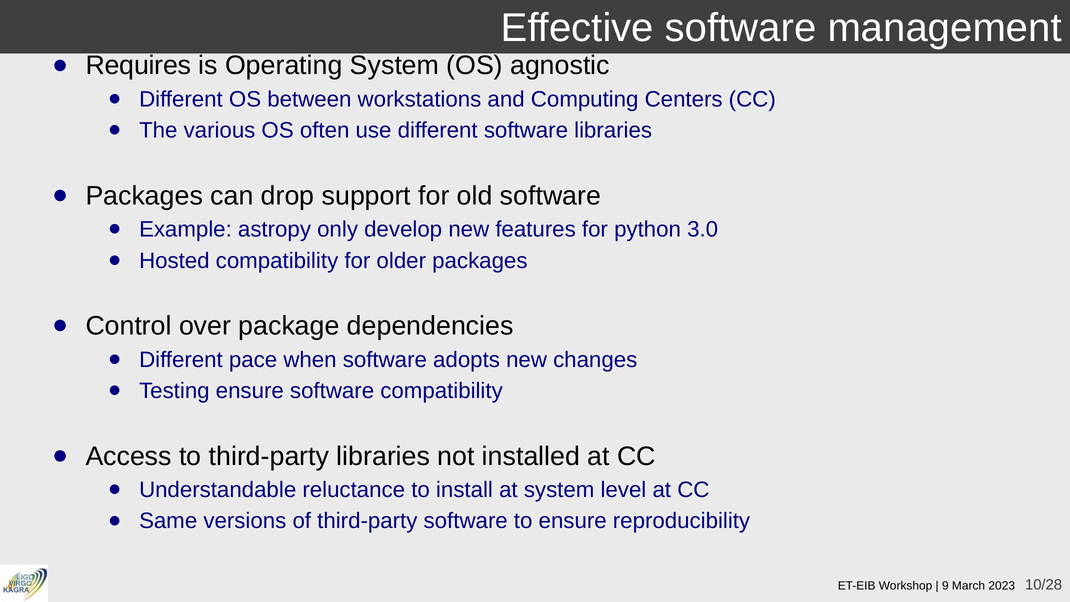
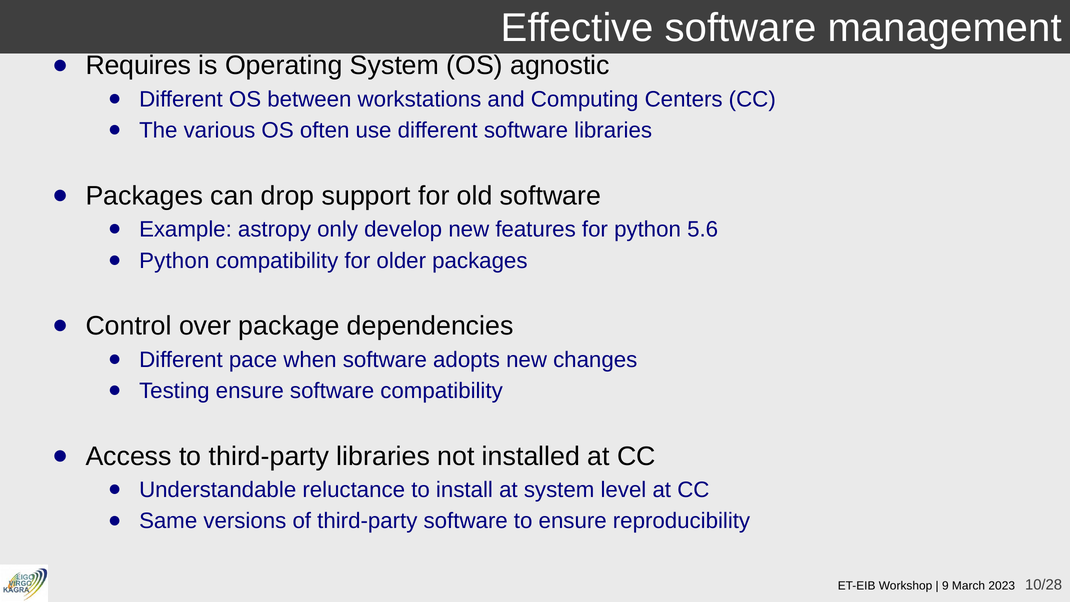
3.0: 3.0 -> 5.6
Hosted at (174, 261): Hosted -> Python
